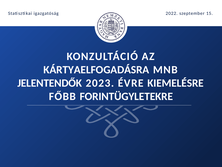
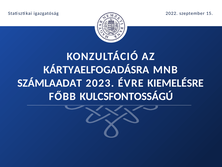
JELENTENDŐK: JELENTENDŐK -> SZÁMLAADAT
FORINTÜGYLETEKRE: FORINTÜGYLETEKRE -> KULCSFONTOSSÁGÚ
